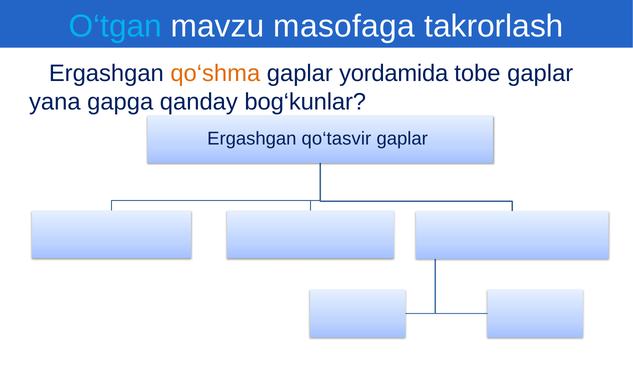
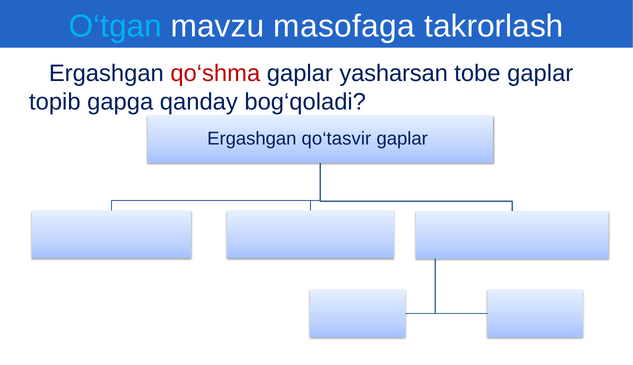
qo‘shma colour: orange -> red
yordamida: yordamida -> yasharsan
yana: yana -> topib
bog‘kunlar: bog‘kunlar -> bog‘qoladi
